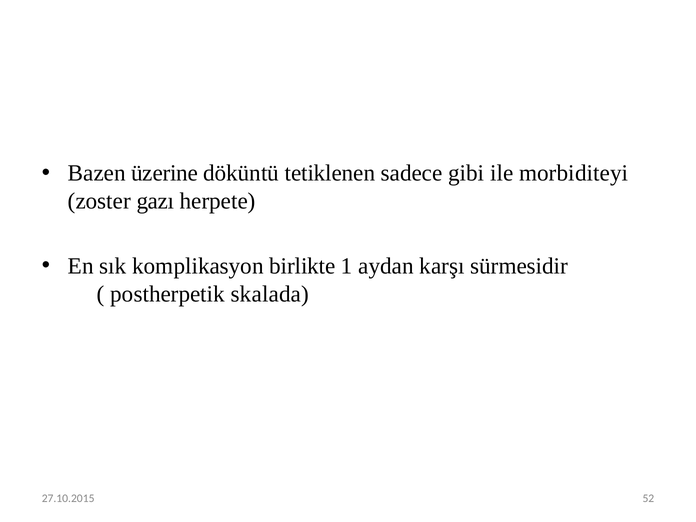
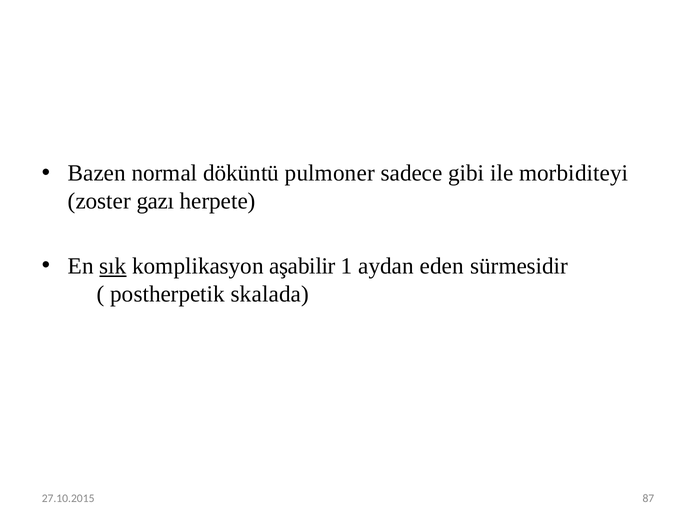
üzerine: üzerine -> normal
tetiklenen: tetiklenen -> pulmoner
sık underline: none -> present
birlikte: birlikte -> aşabilir
karşı: karşı -> eden
52: 52 -> 87
